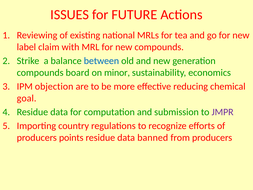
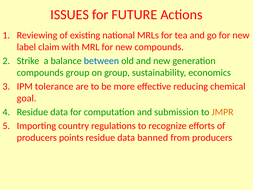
compounds board: board -> group
on minor: minor -> group
objection: objection -> tolerance
JMPR colour: purple -> orange
